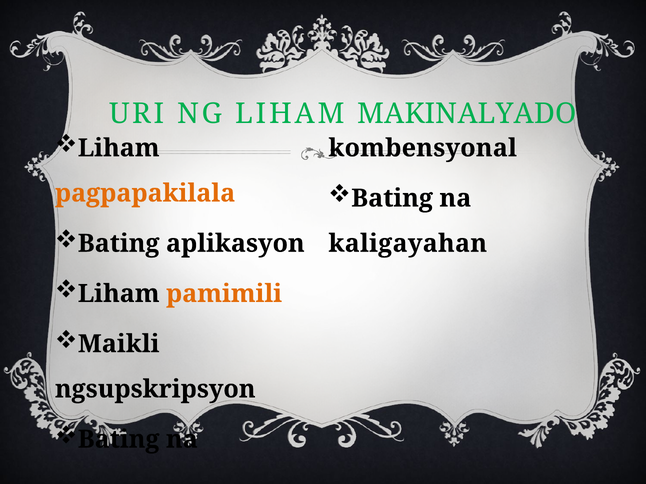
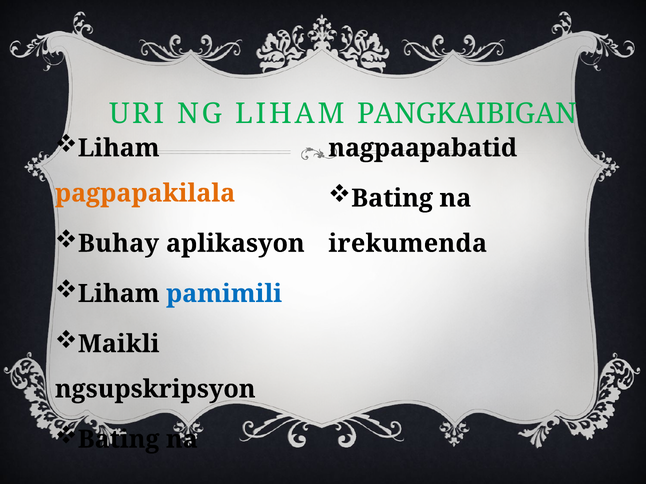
MAKINALYADO: MAKINALYADO -> PANGKAIBIGAN
kombensyonal: kombensyonal -> nagpaapabatid
Bating at (119, 244): Bating -> Buhay
kaligayahan: kaligayahan -> irekumenda
pamimili colour: orange -> blue
